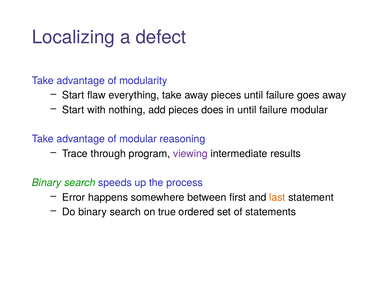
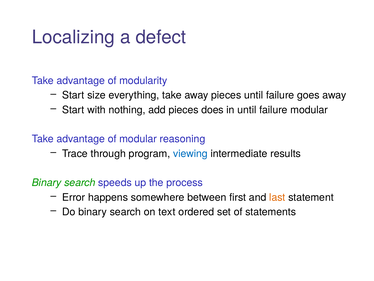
flaw: flaw -> size
viewing colour: purple -> blue
true: true -> text
